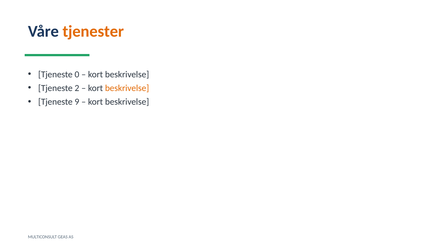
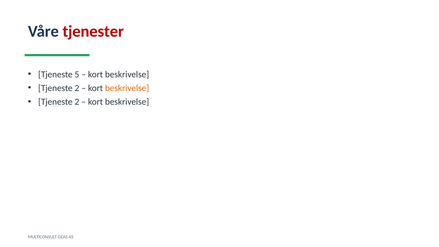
tjenester colour: orange -> red
0: 0 -> 5
9 at (77, 102): 9 -> 2
